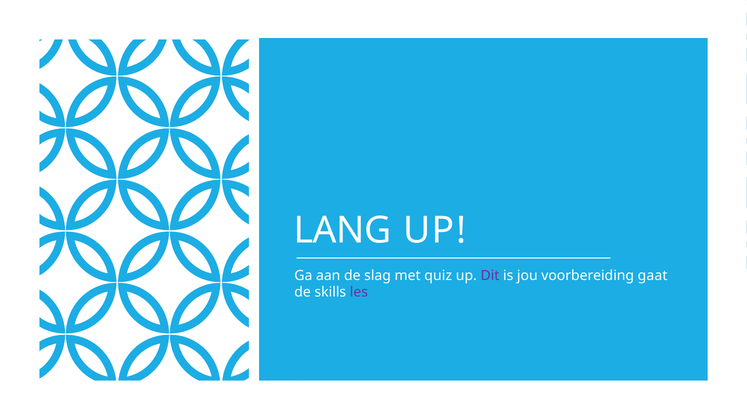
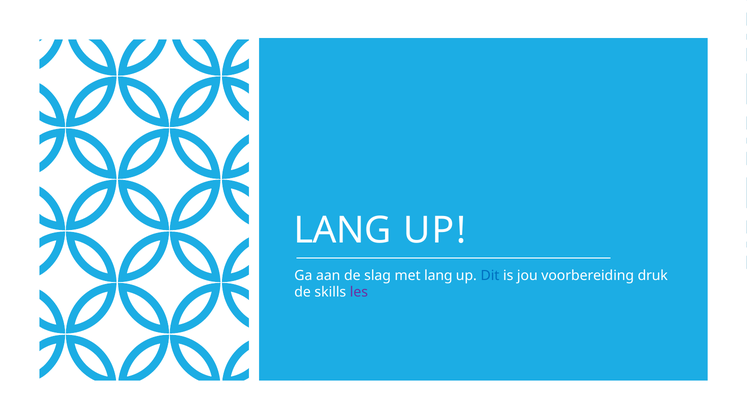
met quiz: quiz -> lang
Dit colour: purple -> blue
gaat: gaat -> druk
